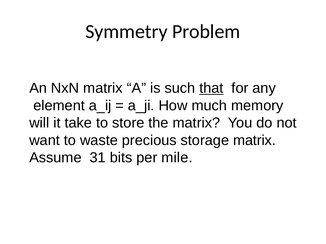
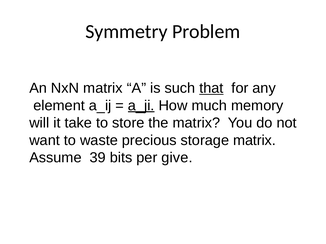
a_ji underline: none -> present
31: 31 -> 39
mile: mile -> give
